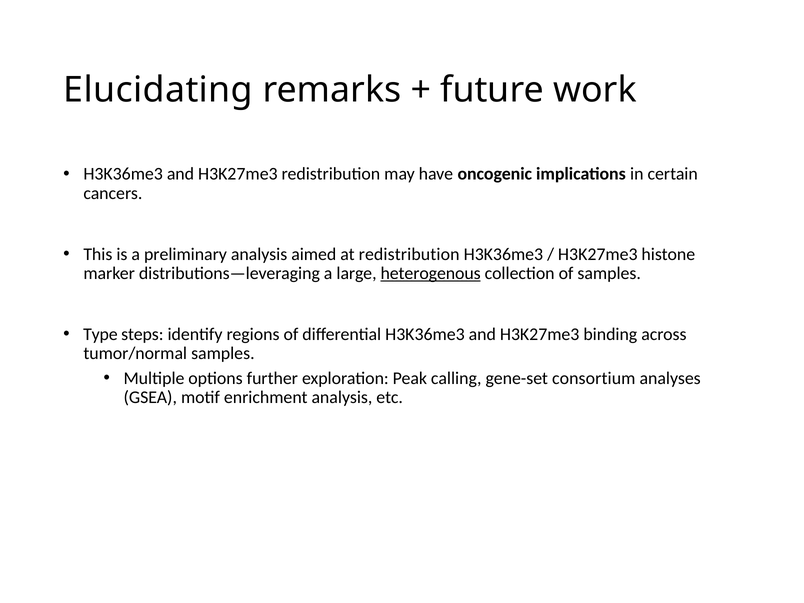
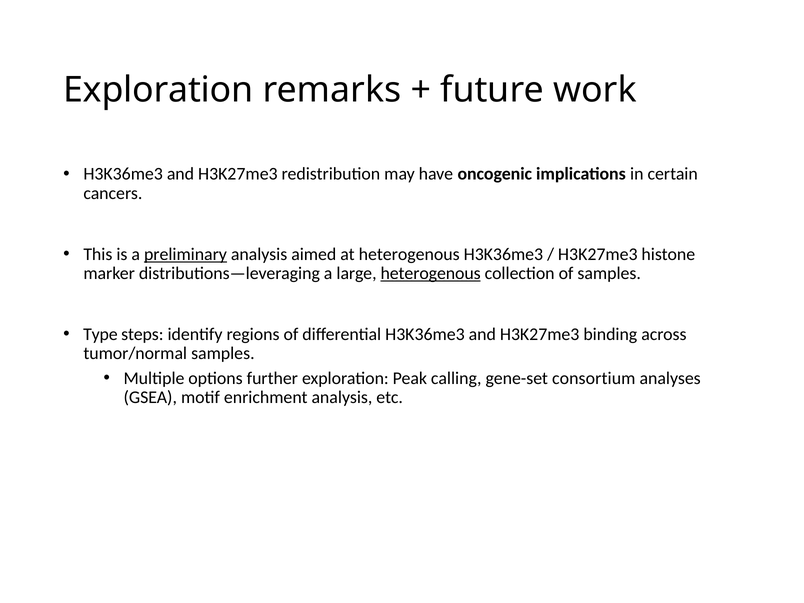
Elucidating at (158, 90): Elucidating -> Exploration
preliminary underline: none -> present
at redistribution: redistribution -> heterogenous
